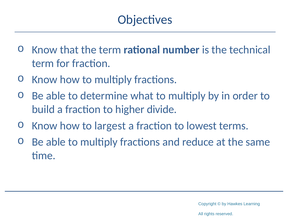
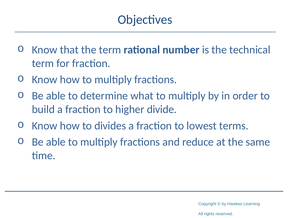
largest: largest -> divides
